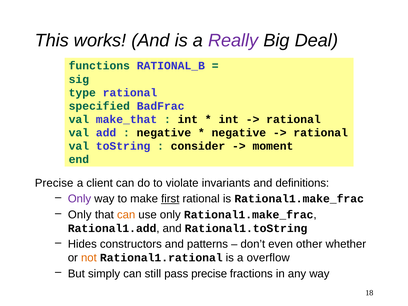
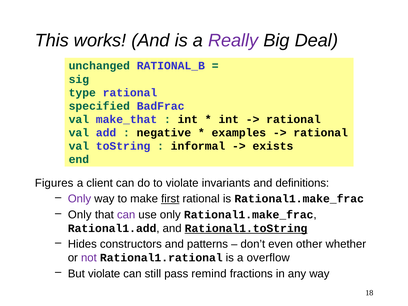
functions: functions -> unchanged
negative at (239, 133): negative -> examples
consider: consider -> informal
moment: moment -> exists
Precise at (54, 183): Precise -> Figures
can at (126, 215) colour: orange -> purple
Rational1.toString underline: none -> present
not colour: orange -> purple
But simply: simply -> violate
pass precise: precise -> remind
